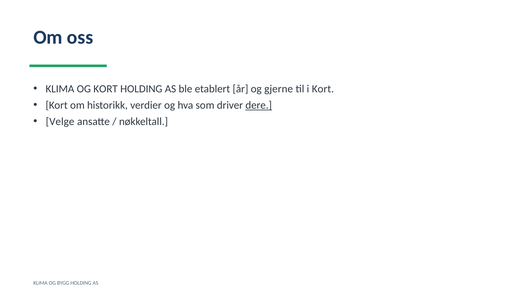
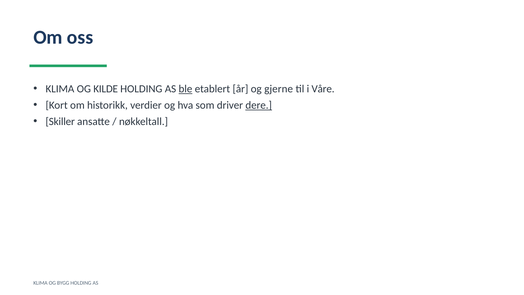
OG KORT: KORT -> KILDE
ble underline: none -> present
i Kort: Kort -> Våre
Velge: Velge -> Skiller
